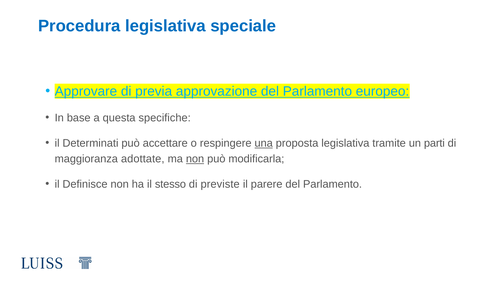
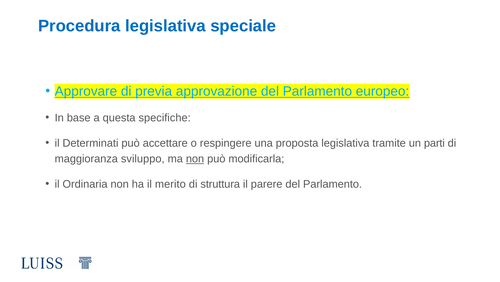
una underline: present -> none
adottate: adottate -> sviluppo
Definisce: Definisce -> Ordinaria
stesso: stesso -> merito
previste: previste -> struttura
